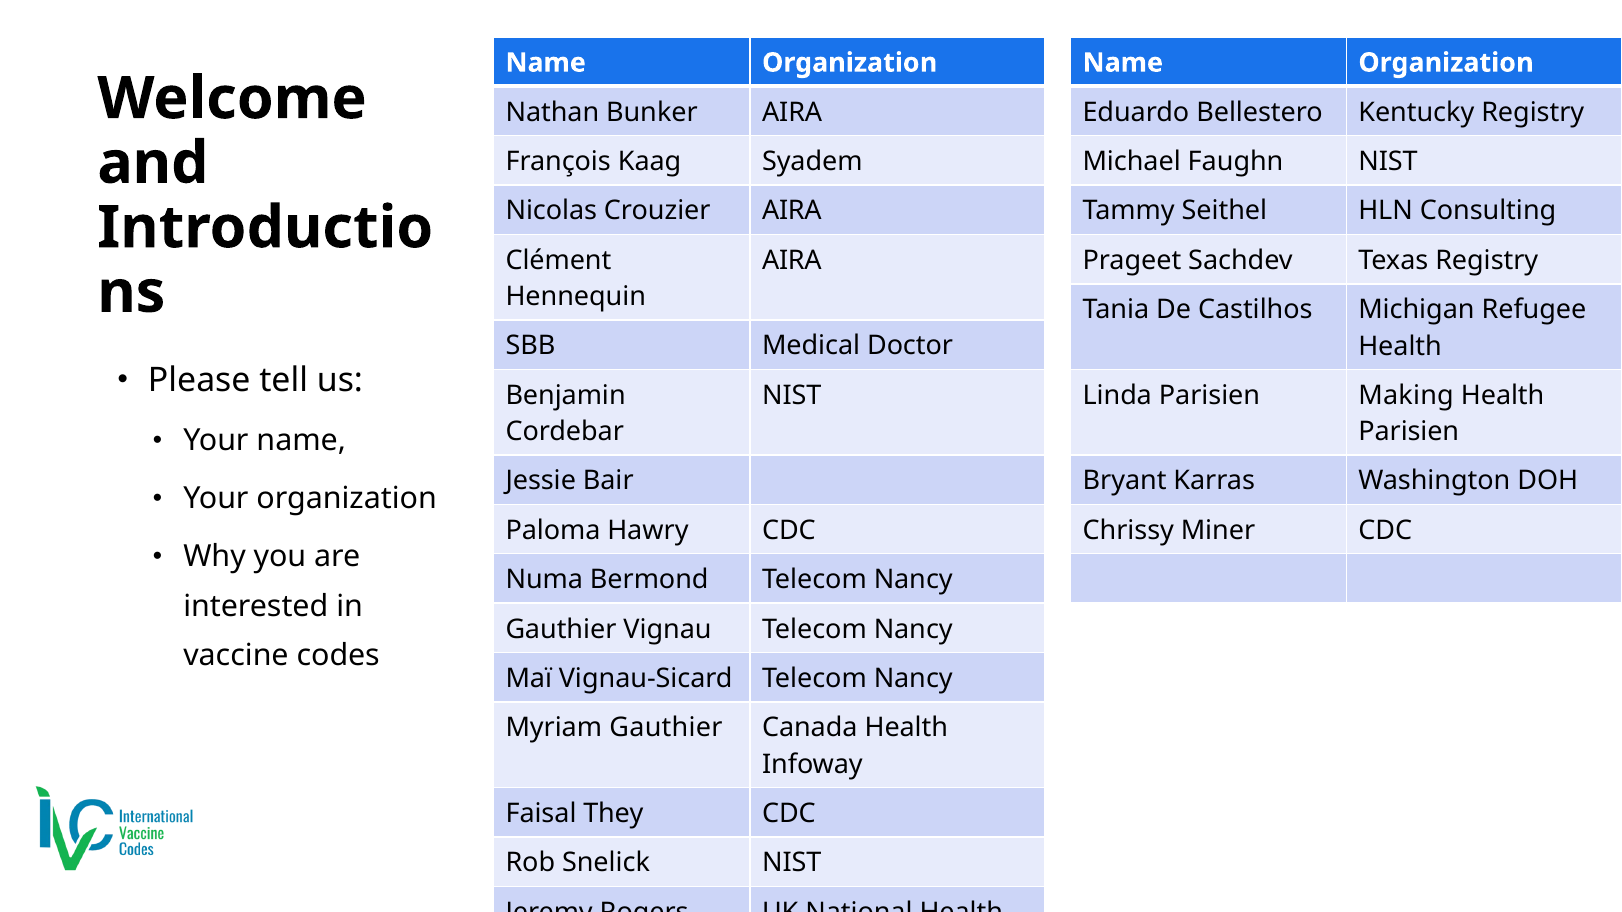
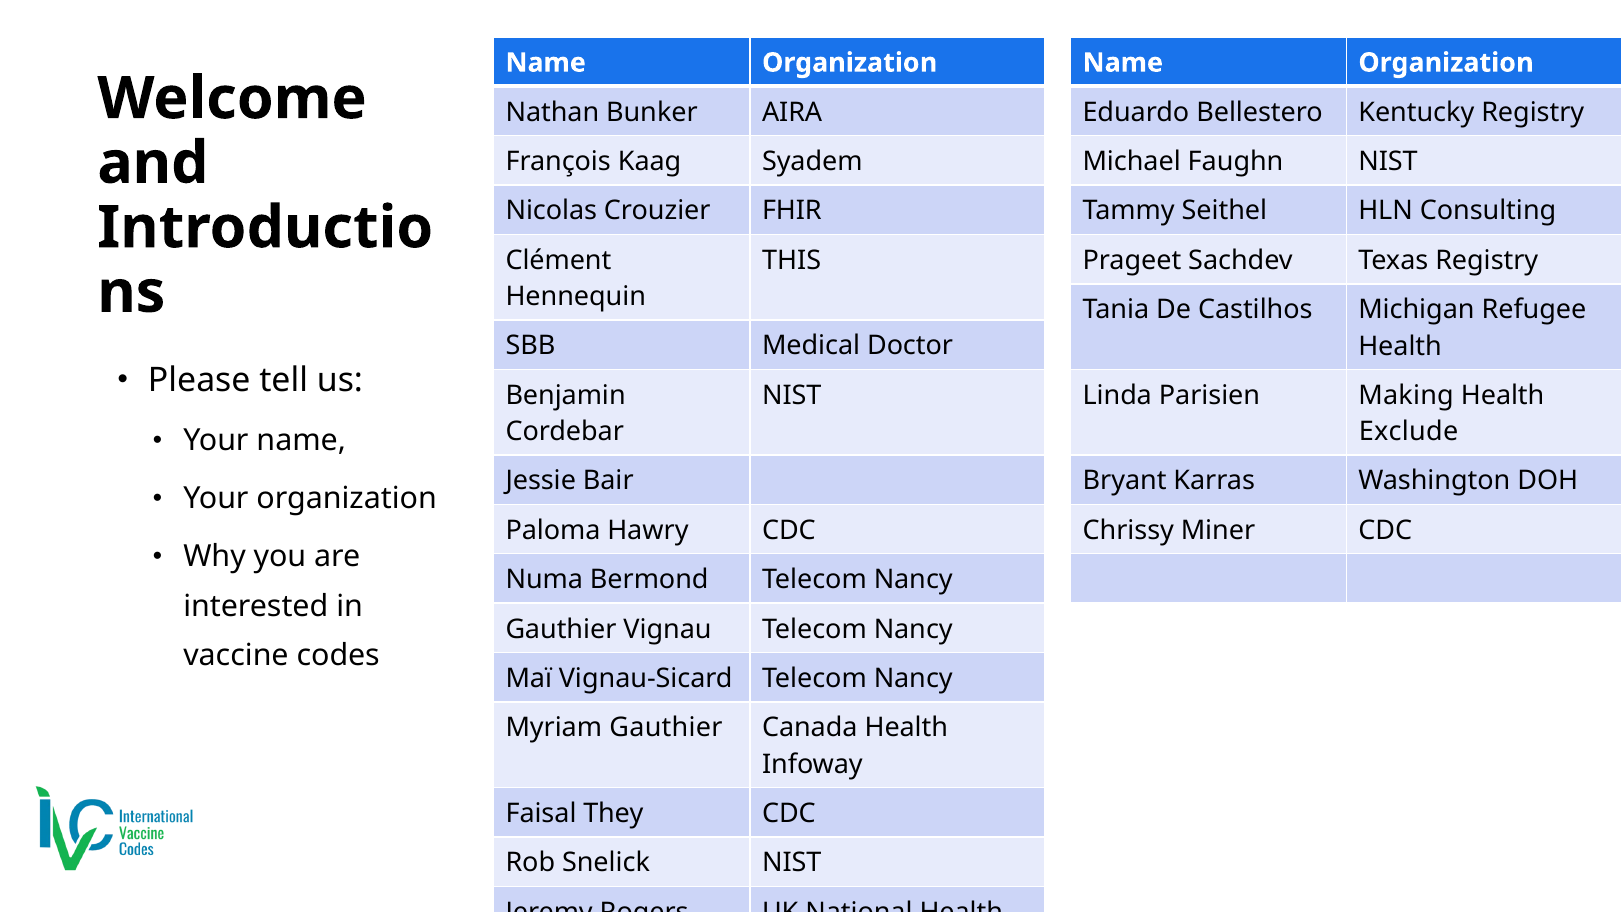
Crouzier AIRA: AIRA -> FHIR
AIRA at (792, 260): AIRA -> THIS
Parisien at (1409, 432): Parisien -> Exclude
